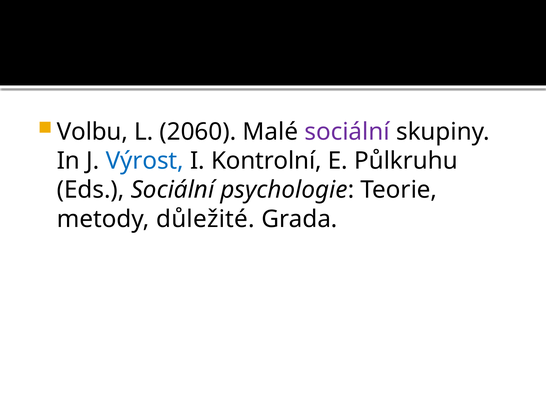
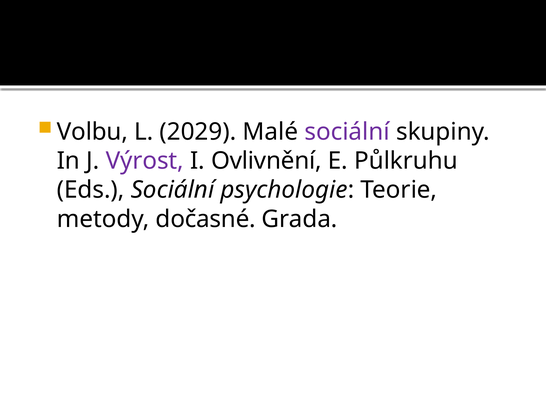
2060: 2060 -> 2029
Výrost colour: blue -> purple
Kontrolní: Kontrolní -> Ovlivnění
důležité: důležité -> dočasné
